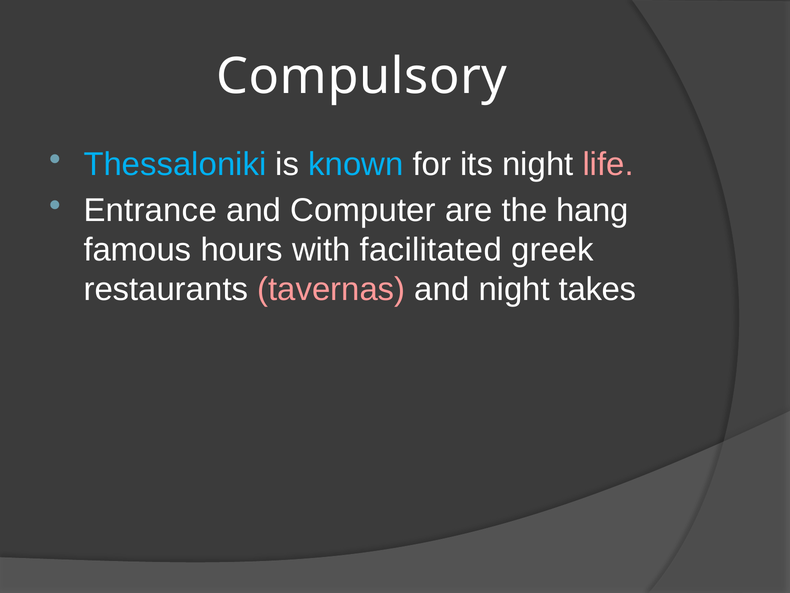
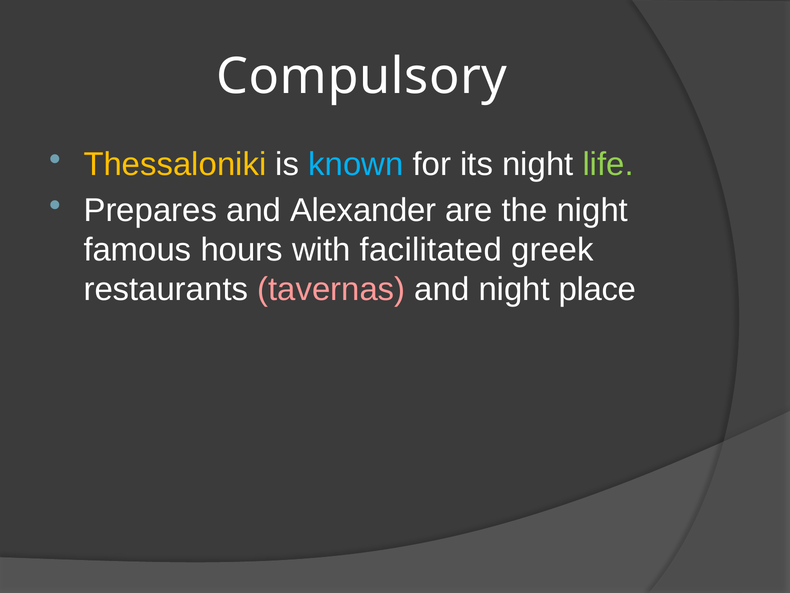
Thessaloniki colour: light blue -> yellow
life colour: pink -> light green
Entrance: Entrance -> Prepares
Computer: Computer -> Alexander
the hang: hang -> night
takes: takes -> place
